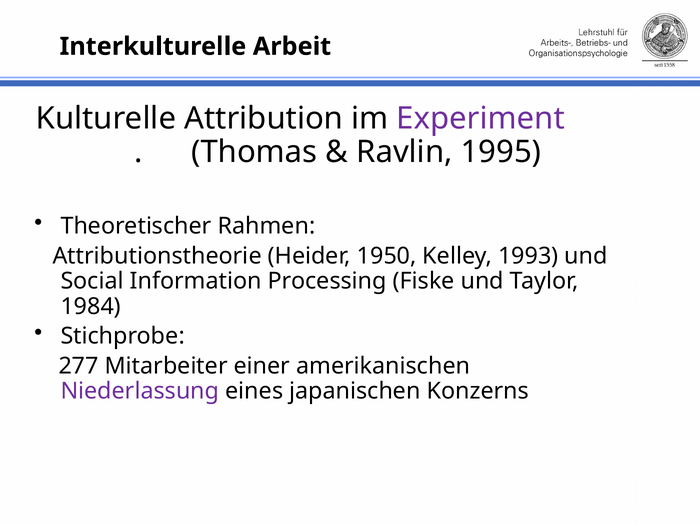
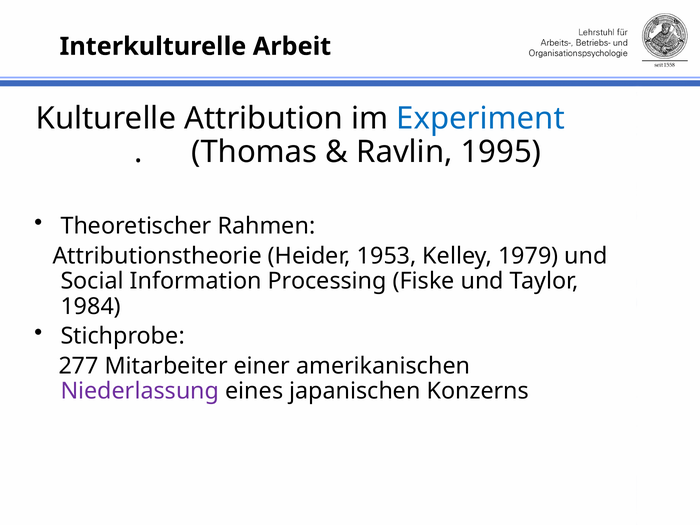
Experiment colour: purple -> blue
1950: 1950 -> 1953
1993: 1993 -> 1979
